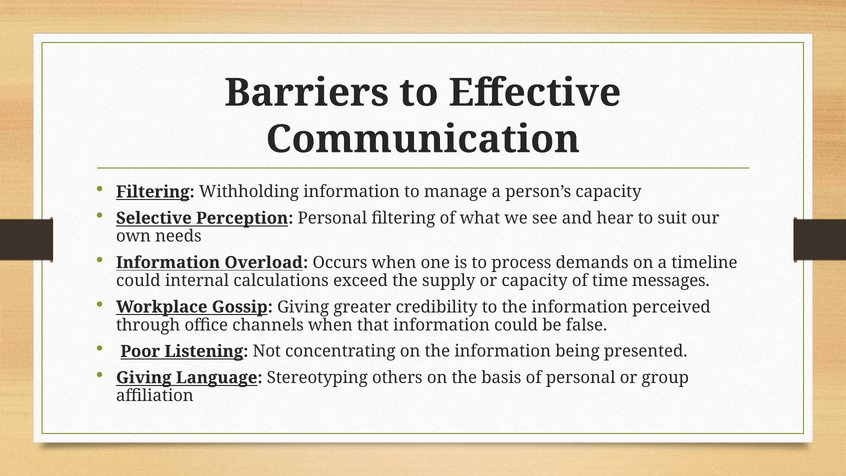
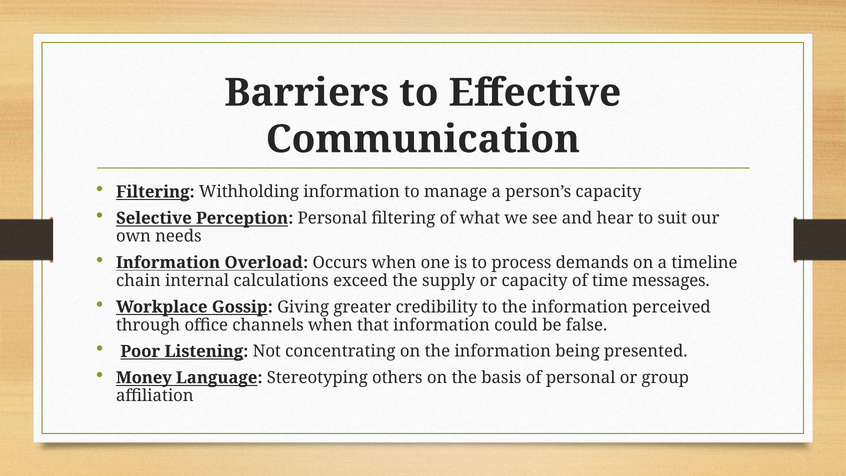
could at (138, 281): could -> chain
Giving at (144, 378): Giving -> Money
